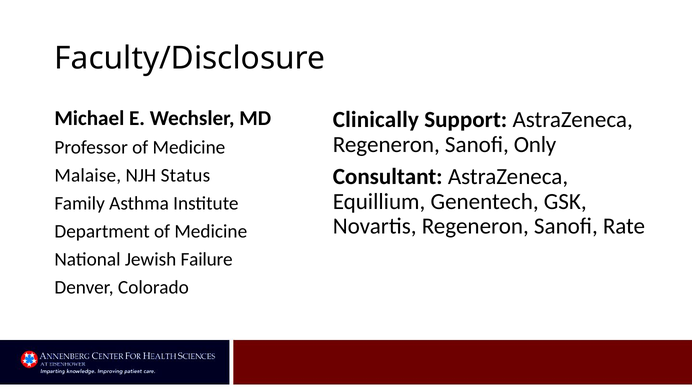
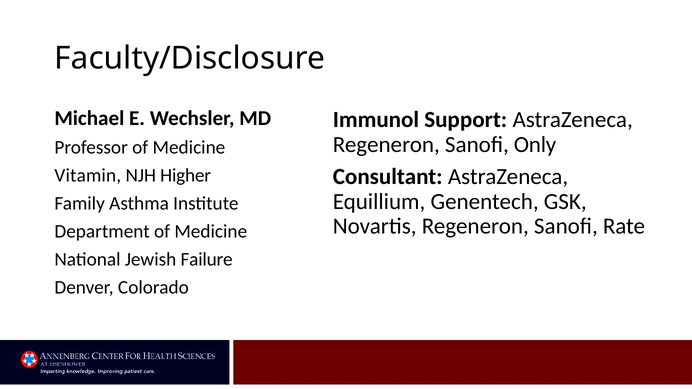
Clinically: Clinically -> Immunol
Malaise: Malaise -> Vitamin
Status: Status -> Higher
